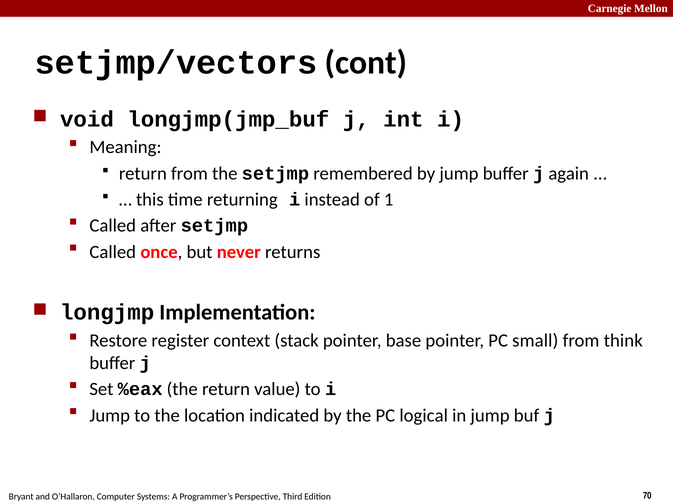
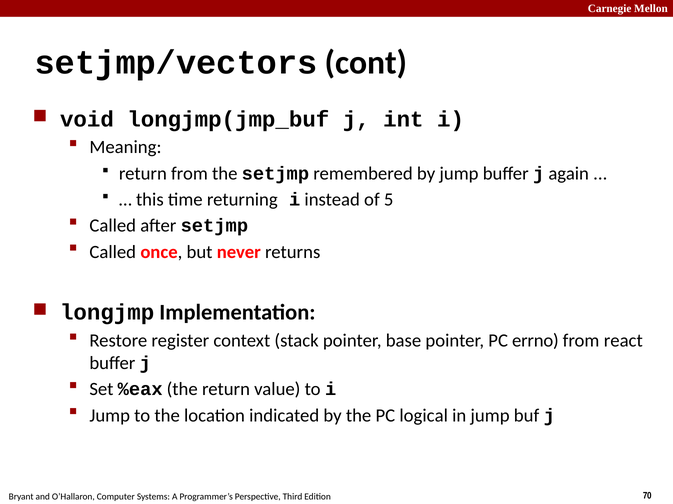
1: 1 -> 5
small: small -> errno
think: think -> react
